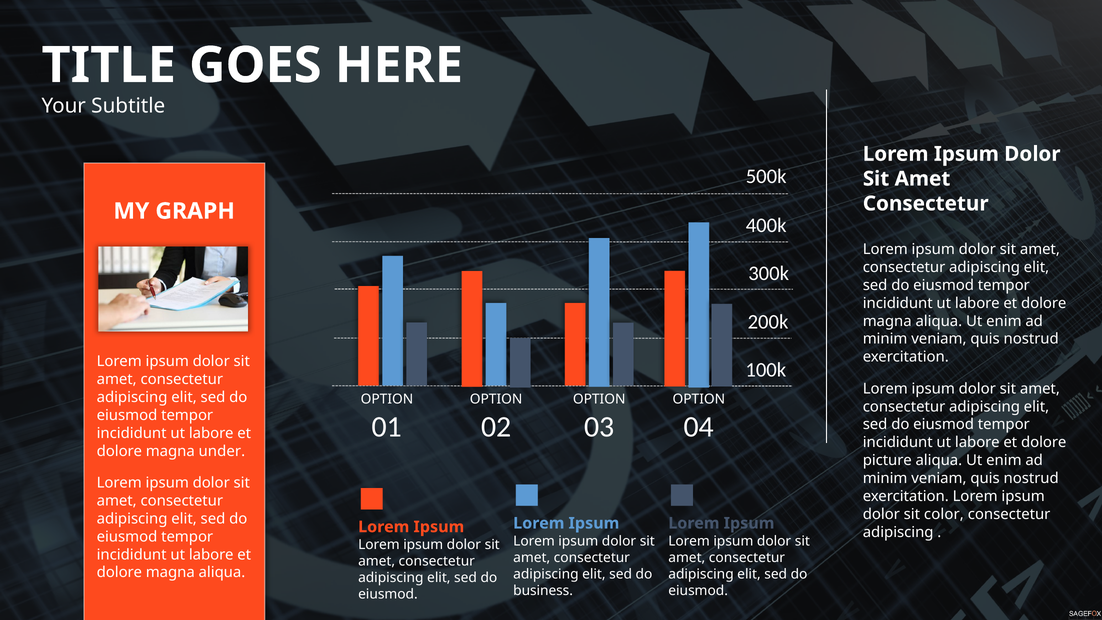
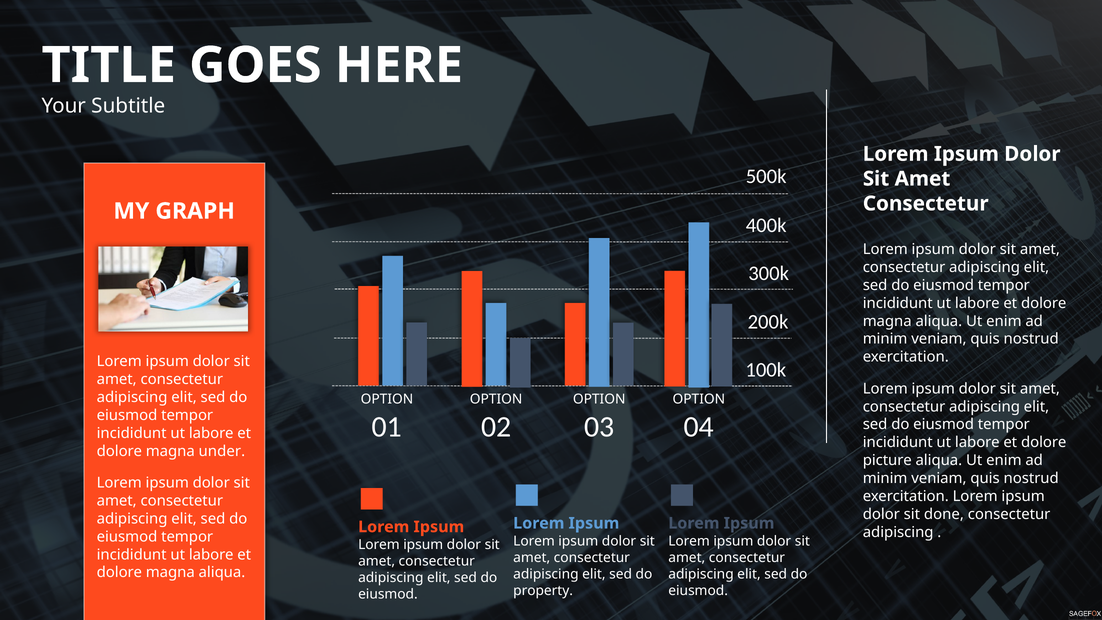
color: color -> done
business: business -> property
